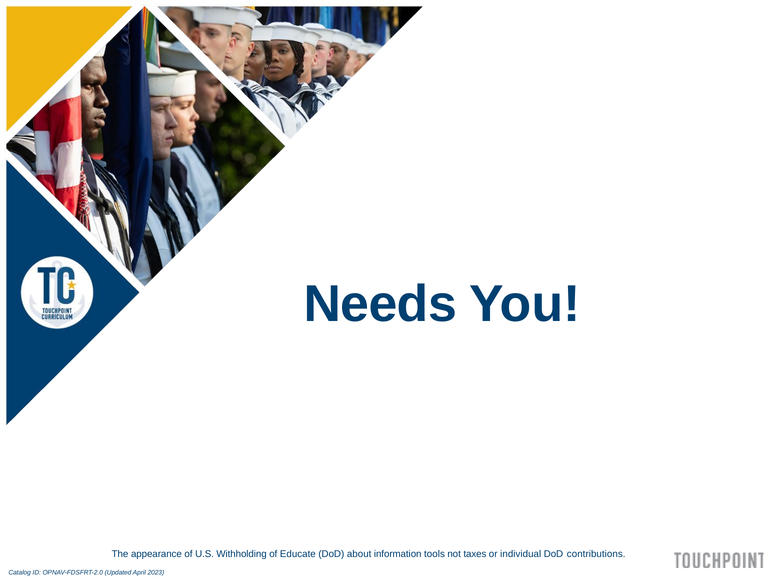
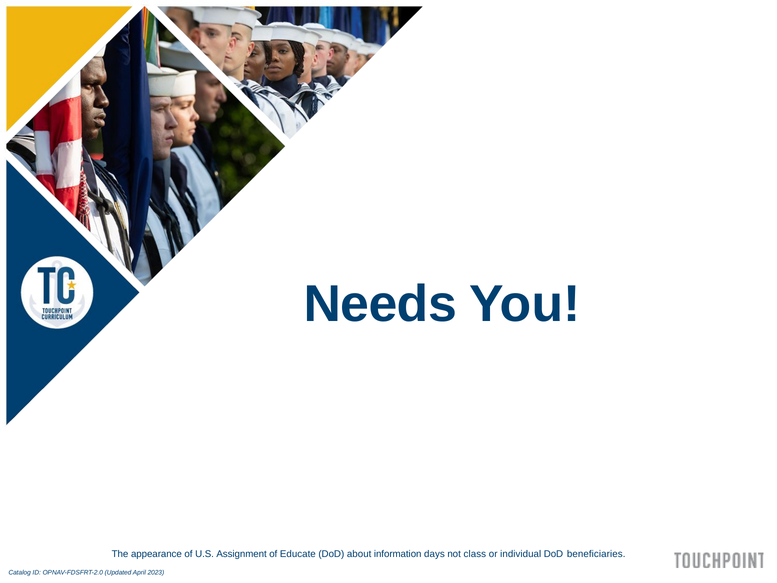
Withholding: Withholding -> Assignment
tools: tools -> days
taxes: taxes -> class
contributions: contributions -> beneficiaries
